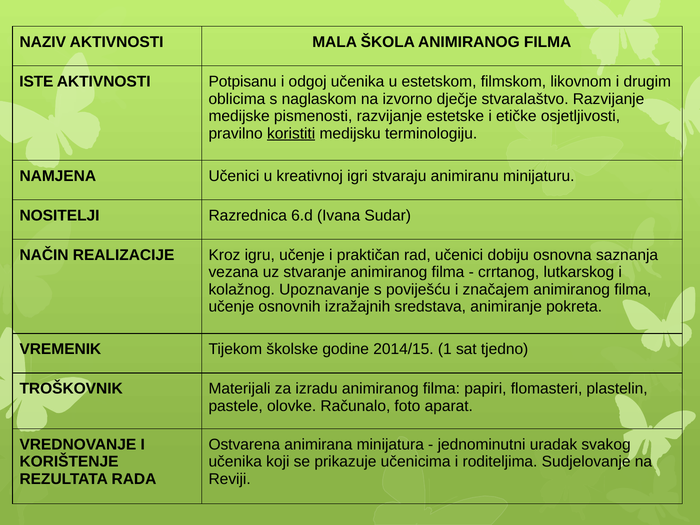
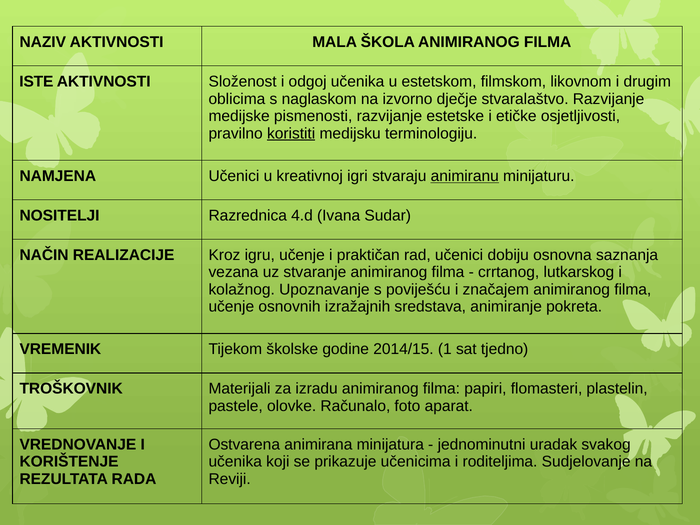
Potpisanu: Potpisanu -> Složenost
animiranu underline: none -> present
6.d: 6.d -> 4.d
